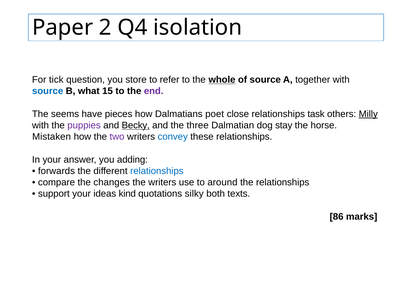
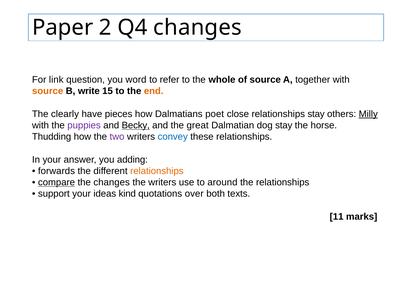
Q4 isolation: isolation -> changes
tick: tick -> link
store: store -> word
whole underline: present -> none
source at (48, 91) colour: blue -> orange
what: what -> write
end colour: purple -> orange
seems: seems -> clearly
relationships task: task -> stay
three: three -> great
Mistaken: Mistaken -> Thudding
relationships at (157, 171) colour: blue -> orange
compare underline: none -> present
silky: silky -> over
86: 86 -> 11
